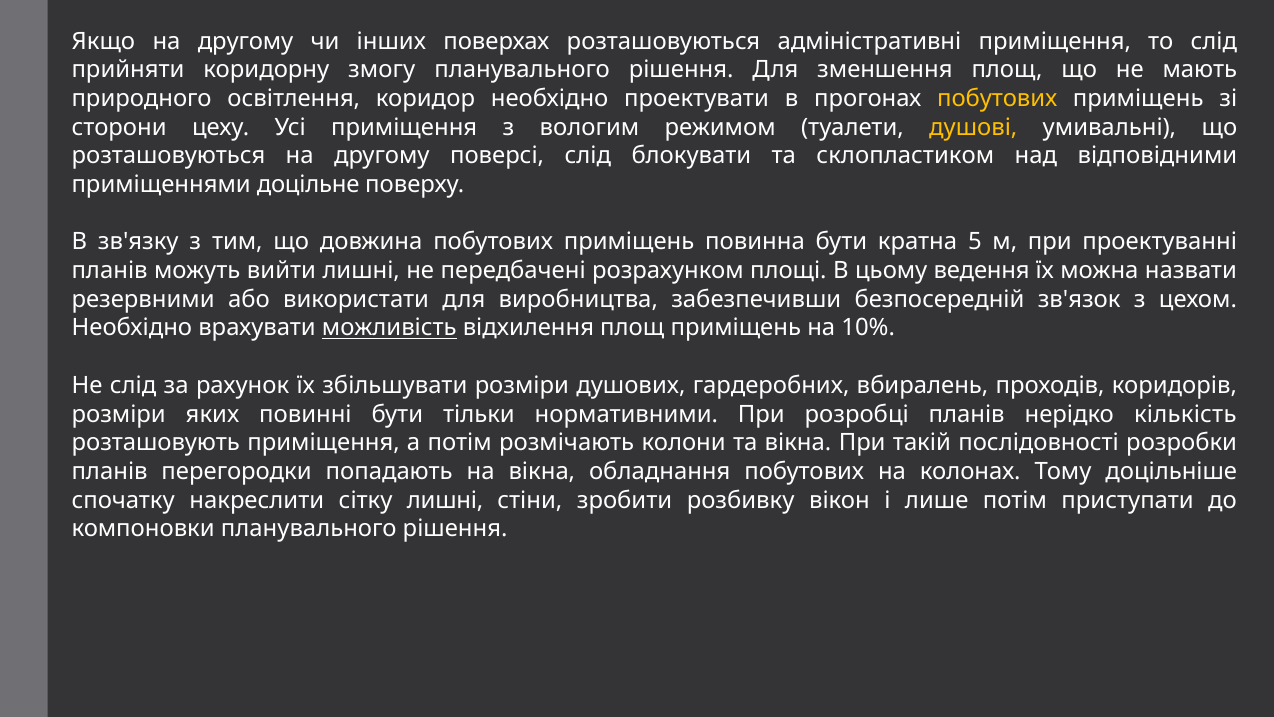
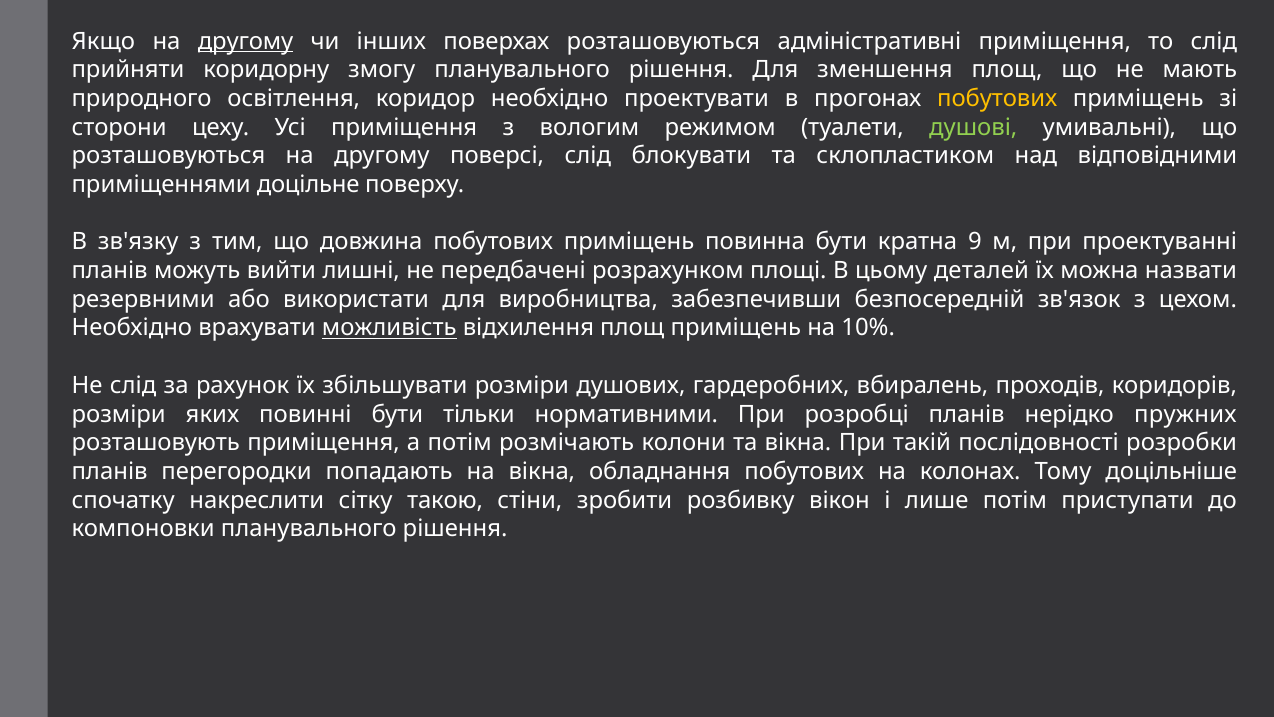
другому at (246, 41) underline: none -> present
душові colour: yellow -> light green
5: 5 -> 9
ведення: ведення -> деталей
кількість: кількість -> пружних
сітку лишні: лишні -> такою
